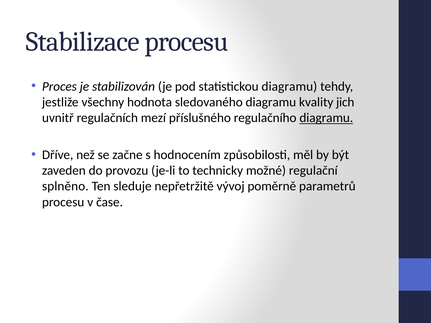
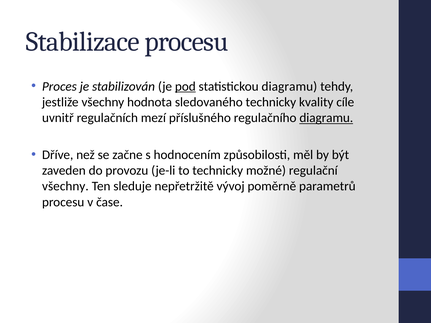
pod underline: none -> present
sledovaného diagramu: diagramu -> technicky
jich: jich -> cíle
splněno at (65, 186): splněno -> všechny
